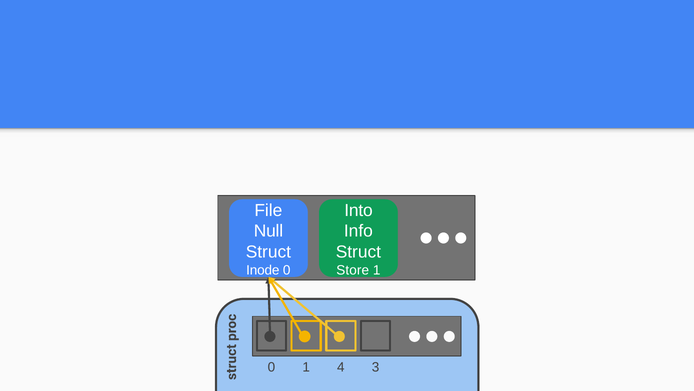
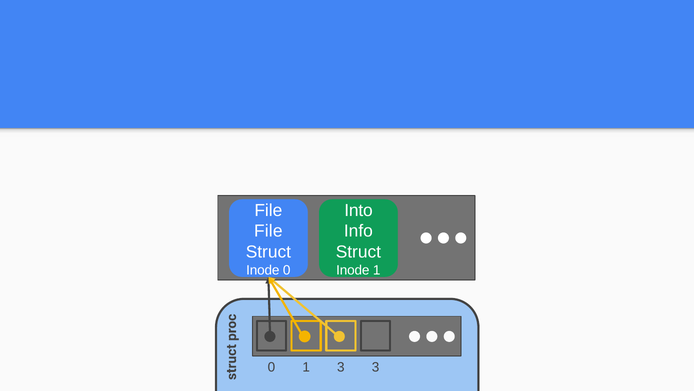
Null at (268, 231): Null -> File
Store at (353, 270): Store -> Inode
1 4: 4 -> 3
